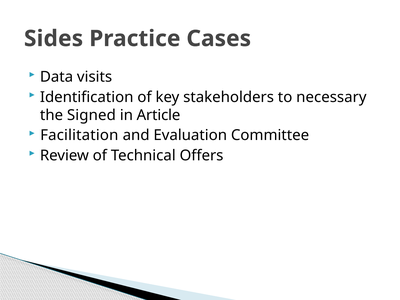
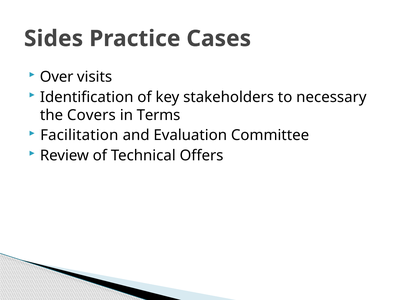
Data: Data -> Over
Signed: Signed -> Covers
Article: Article -> Terms
